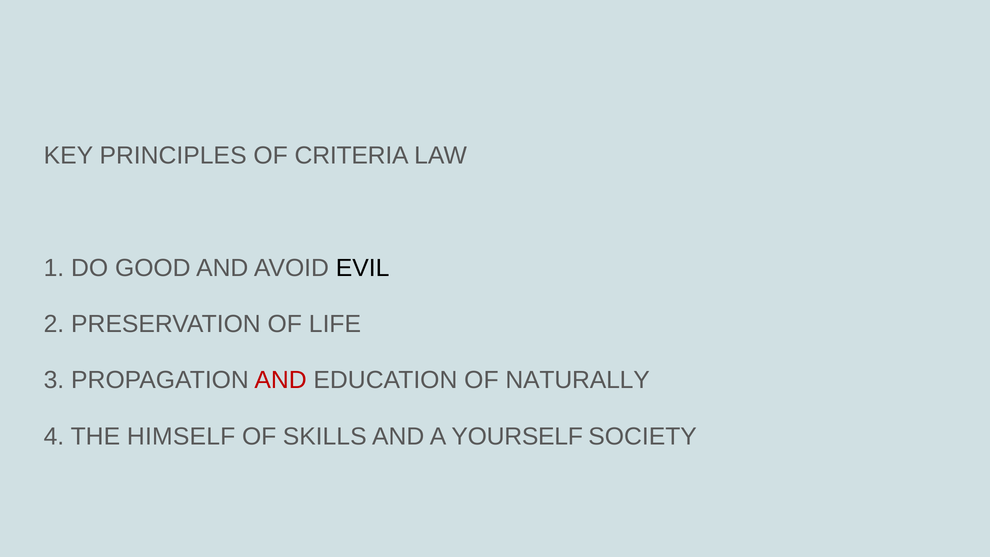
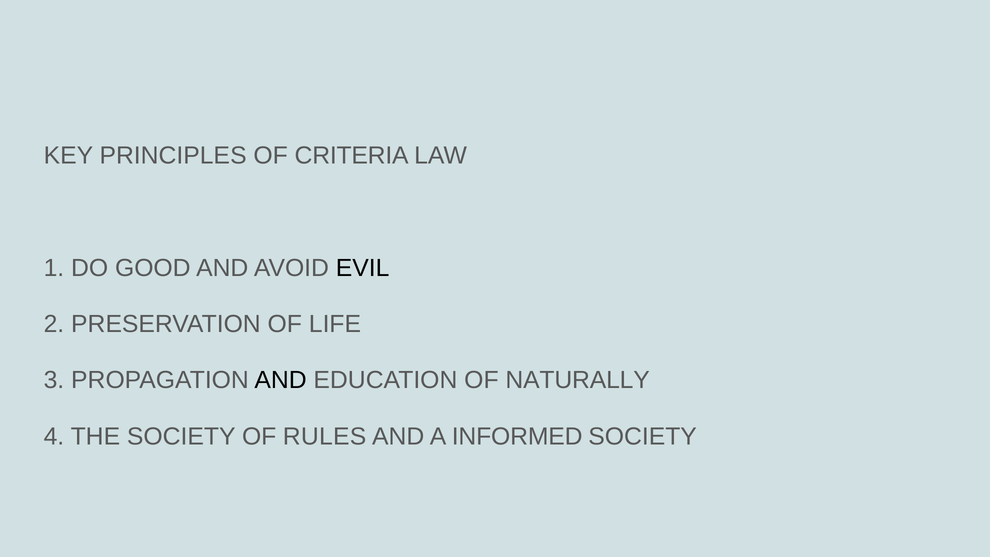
AND at (281, 380) colour: red -> black
THE HIMSELF: HIMSELF -> SOCIETY
SKILLS: SKILLS -> RULES
YOURSELF: YOURSELF -> INFORMED
